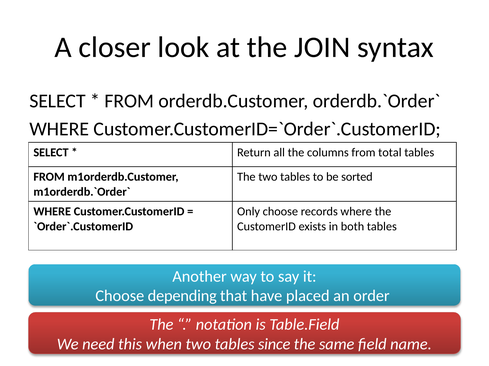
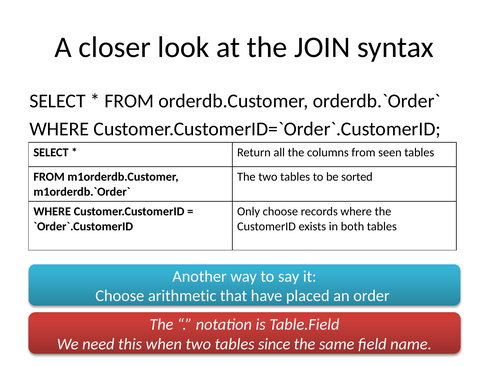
total: total -> seen
depending: depending -> arithmetic
